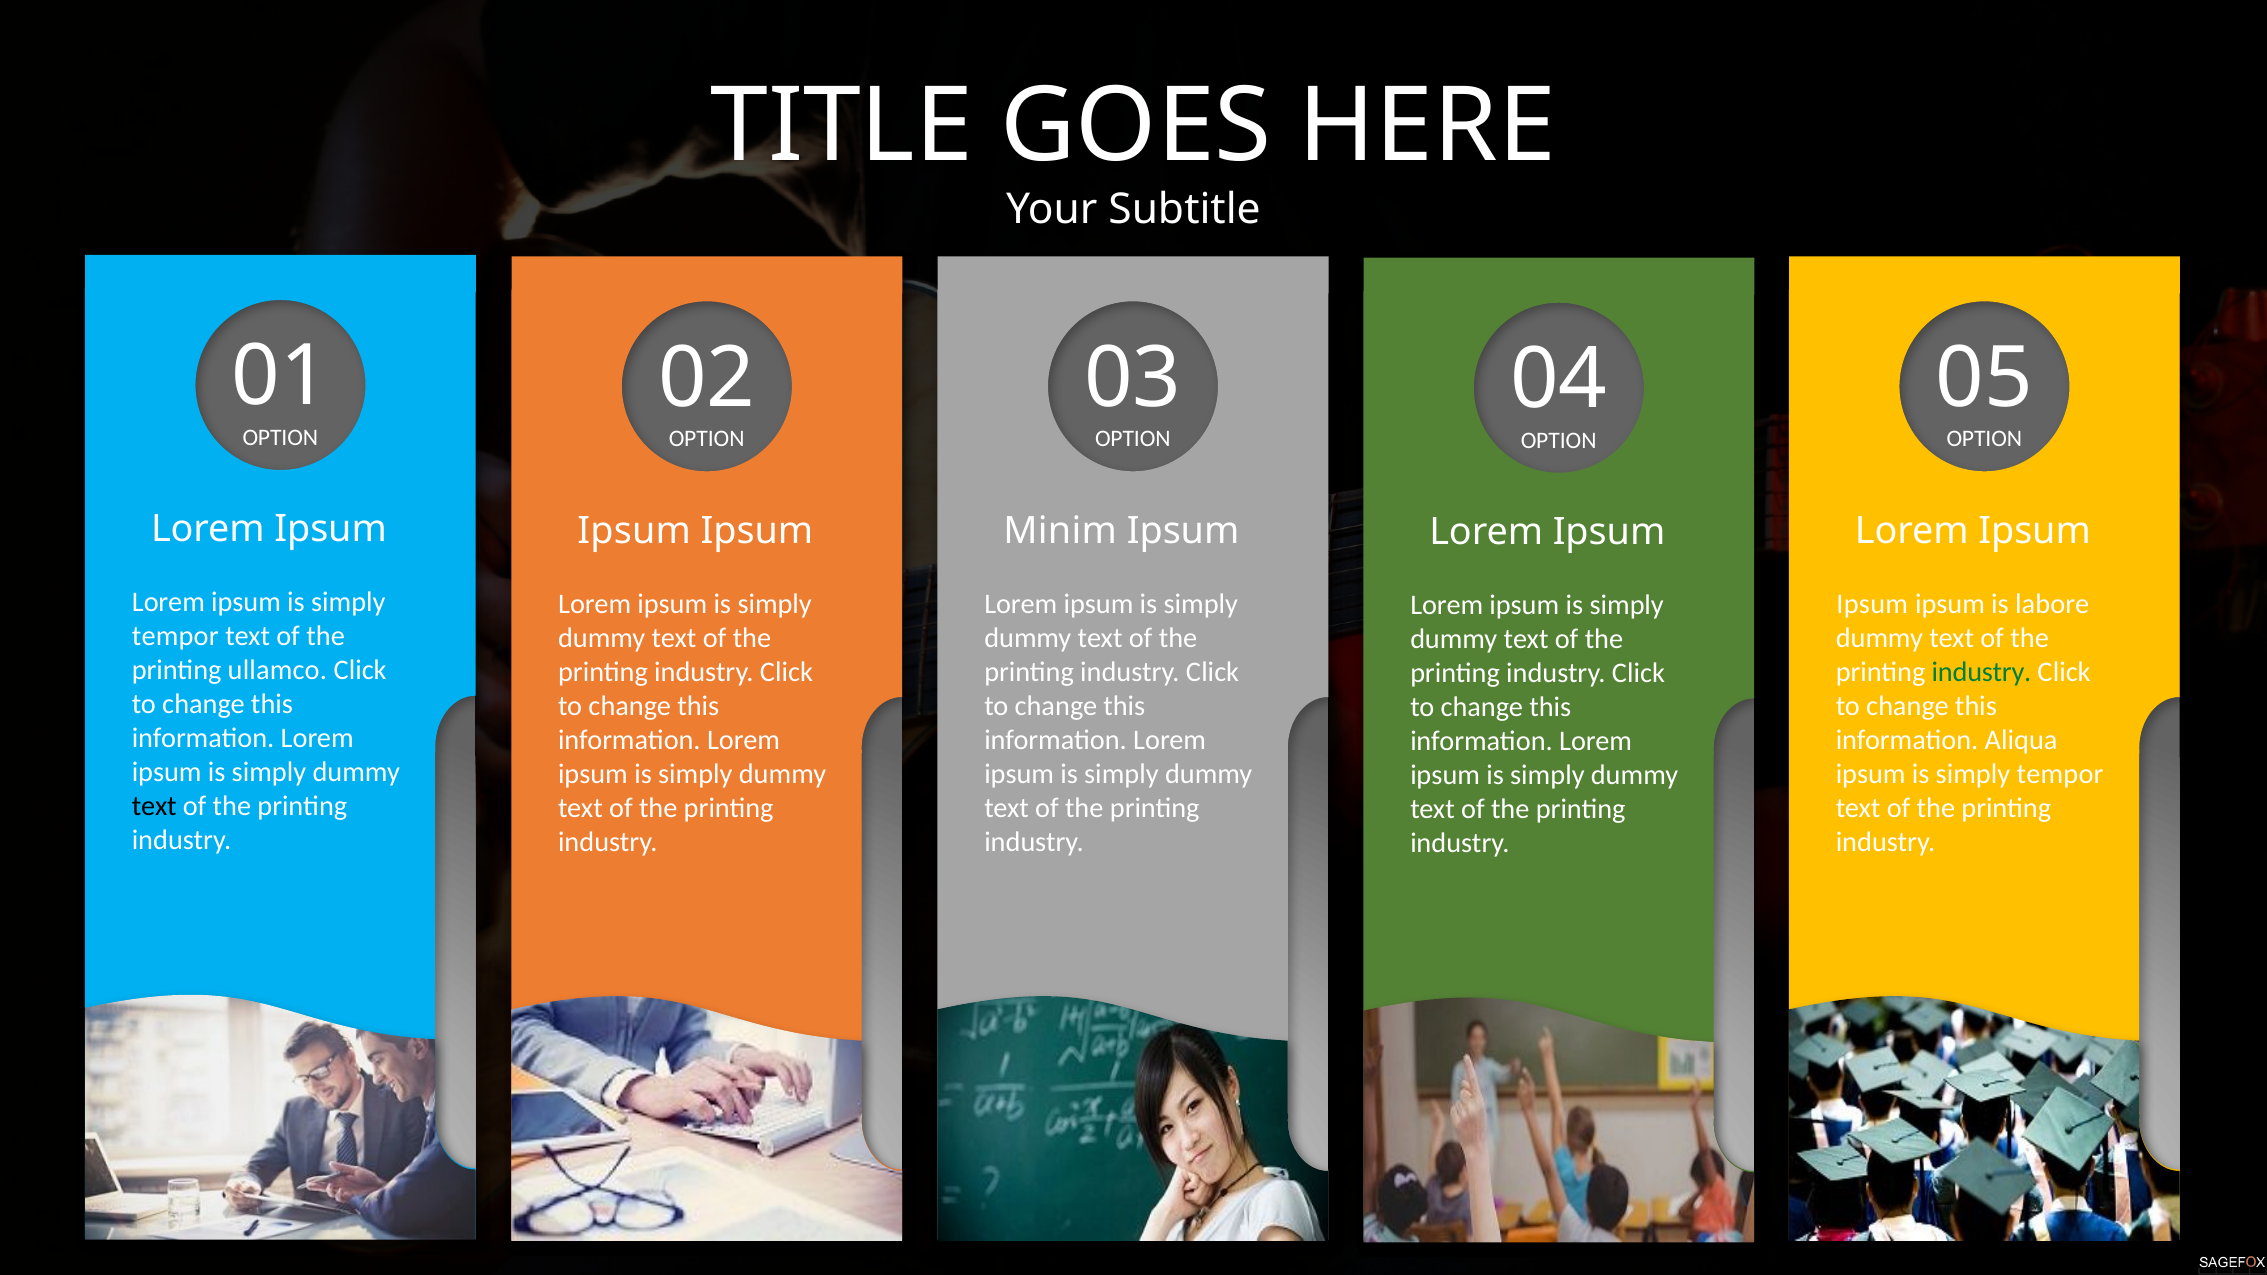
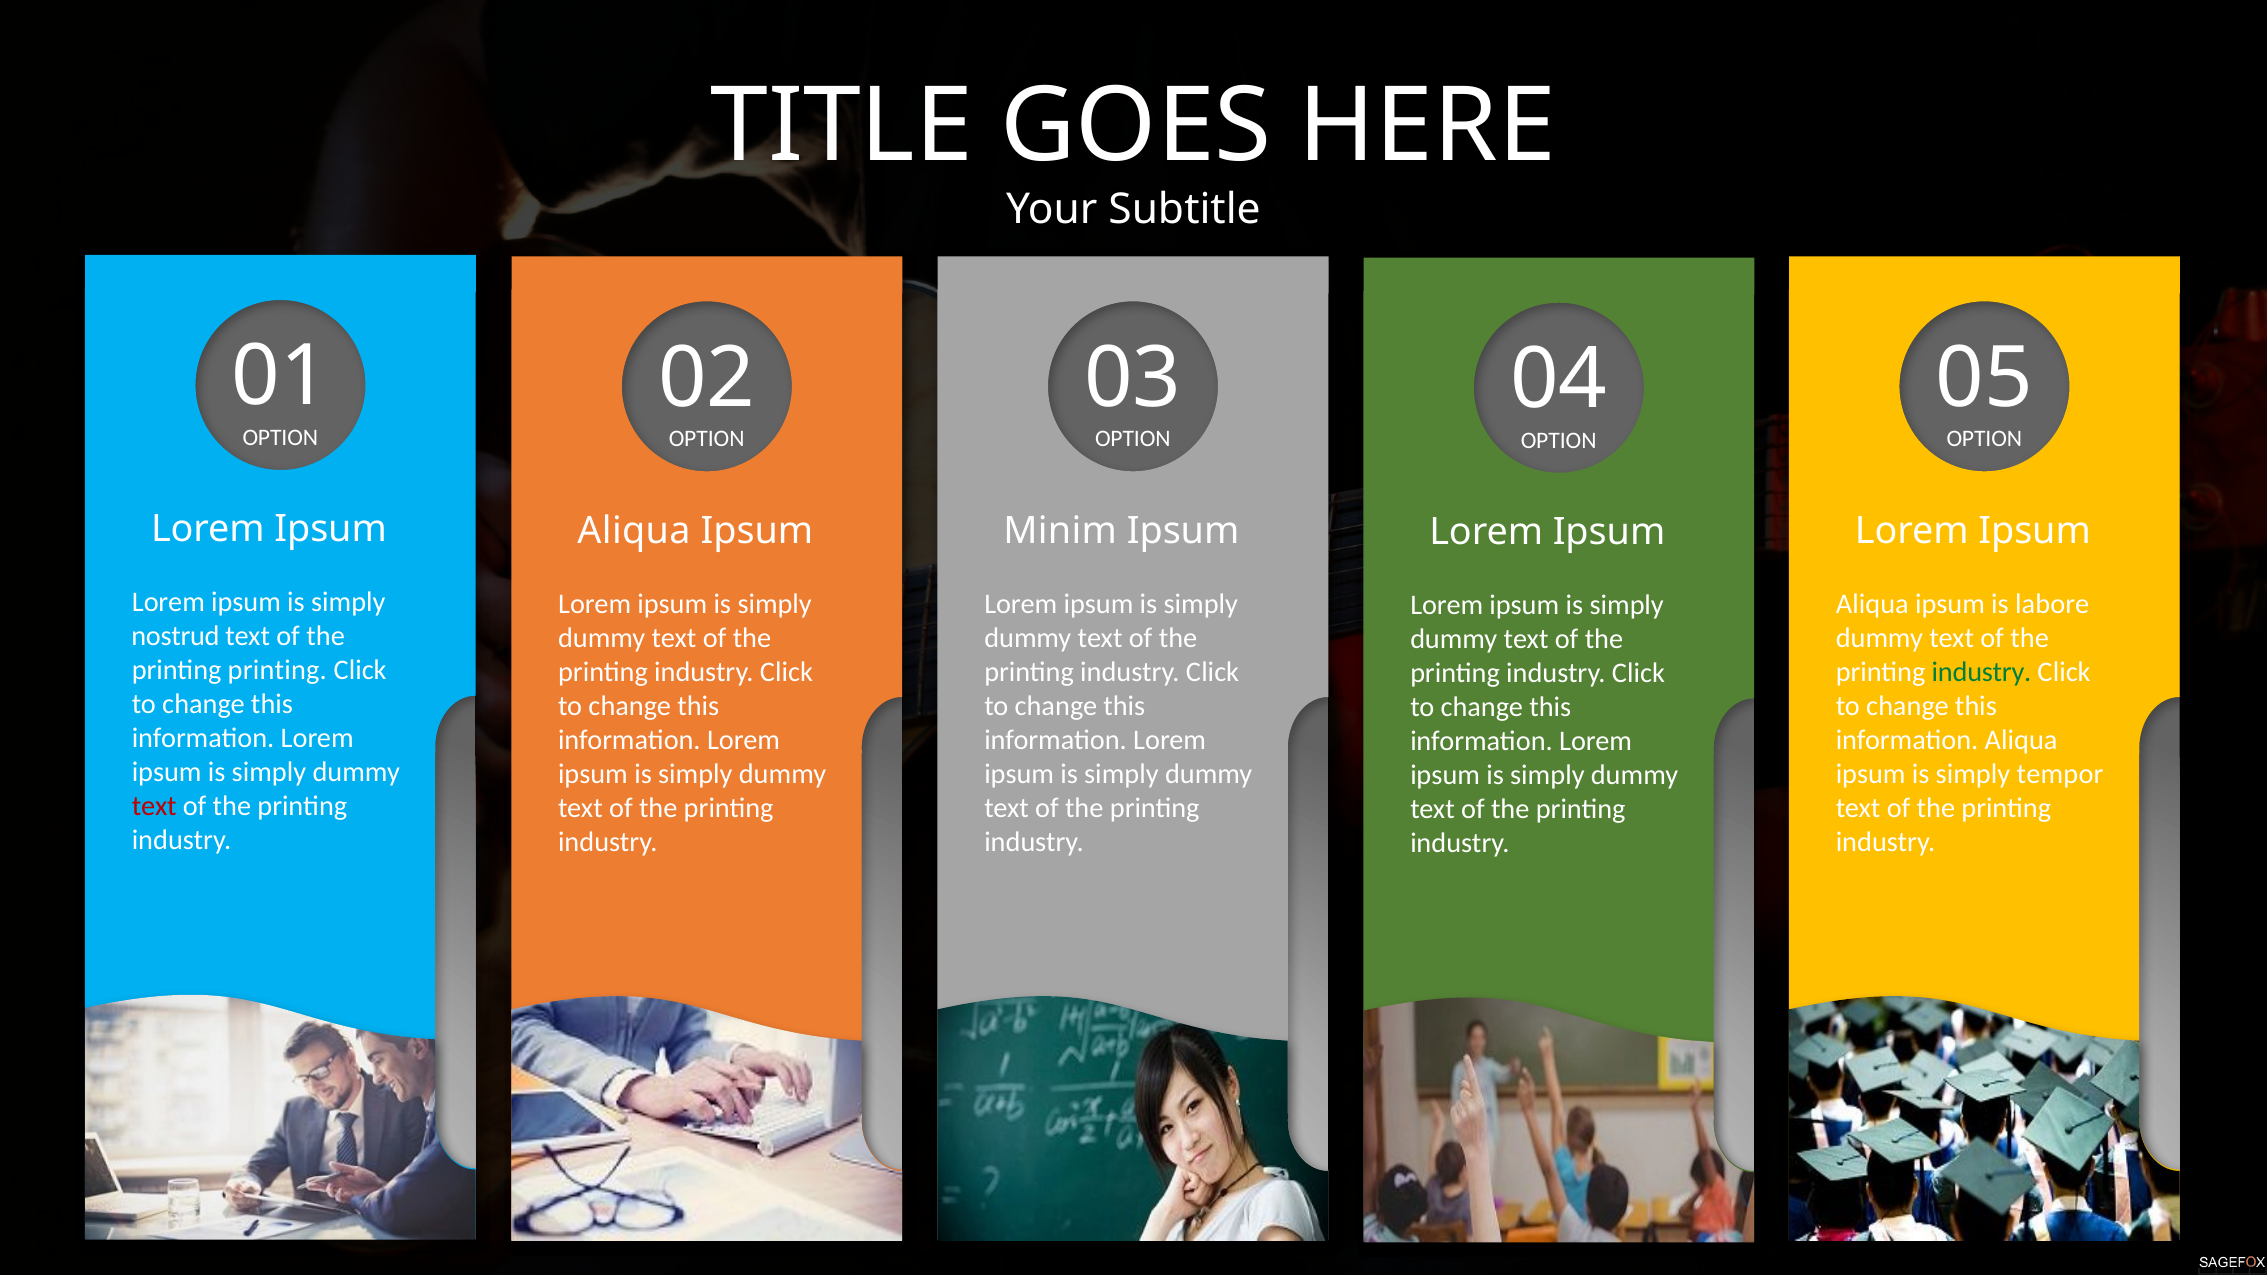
Ipsum at (634, 531): Ipsum -> Aliqua
Ipsum at (1872, 604): Ipsum -> Aliqua
tempor at (175, 636): tempor -> nostrud
printing ullamco: ullamco -> printing
text at (154, 807) colour: black -> red
